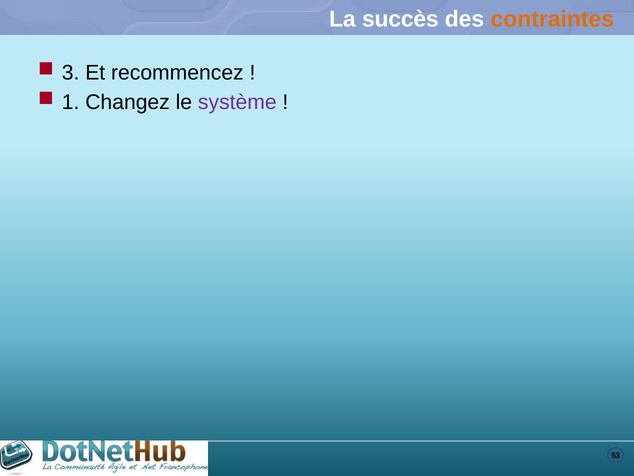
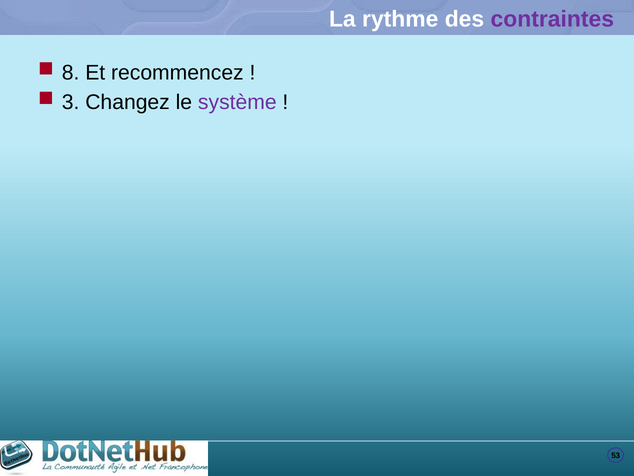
succès: succès -> rythme
contraintes colour: orange -> purple
3: 3 -> 8
1: 1 -> 3
